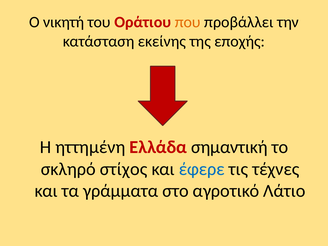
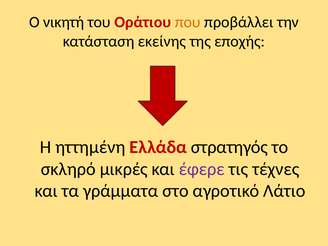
σημαντική: σημαντική -> στρατηγός
στίχος: στίχος -> μικρές
έφερε colour: blue -> purple
